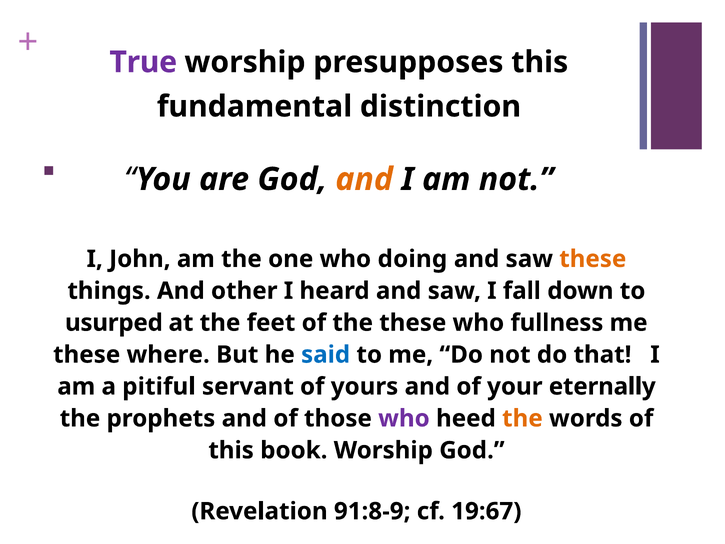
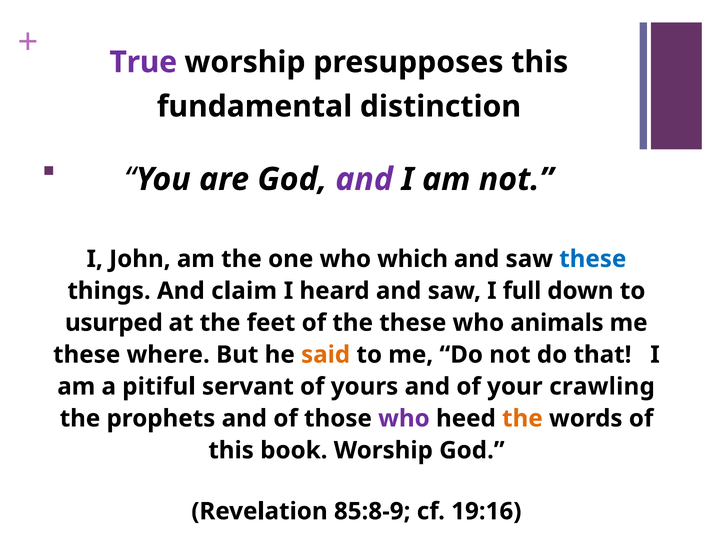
and at (364, 179) colour: orange -> purple
doing: doing -> which
these at (593, 259) colour: orange -> blue
other: other -> claim
fall: fall -> full
fullness: fullness -> animals
said colour: blue -> orange
eternally: eternally -> crawling
91:8-9: 91:8-9 -> 85:8-9
19:67: 19:67 -> 19:16
